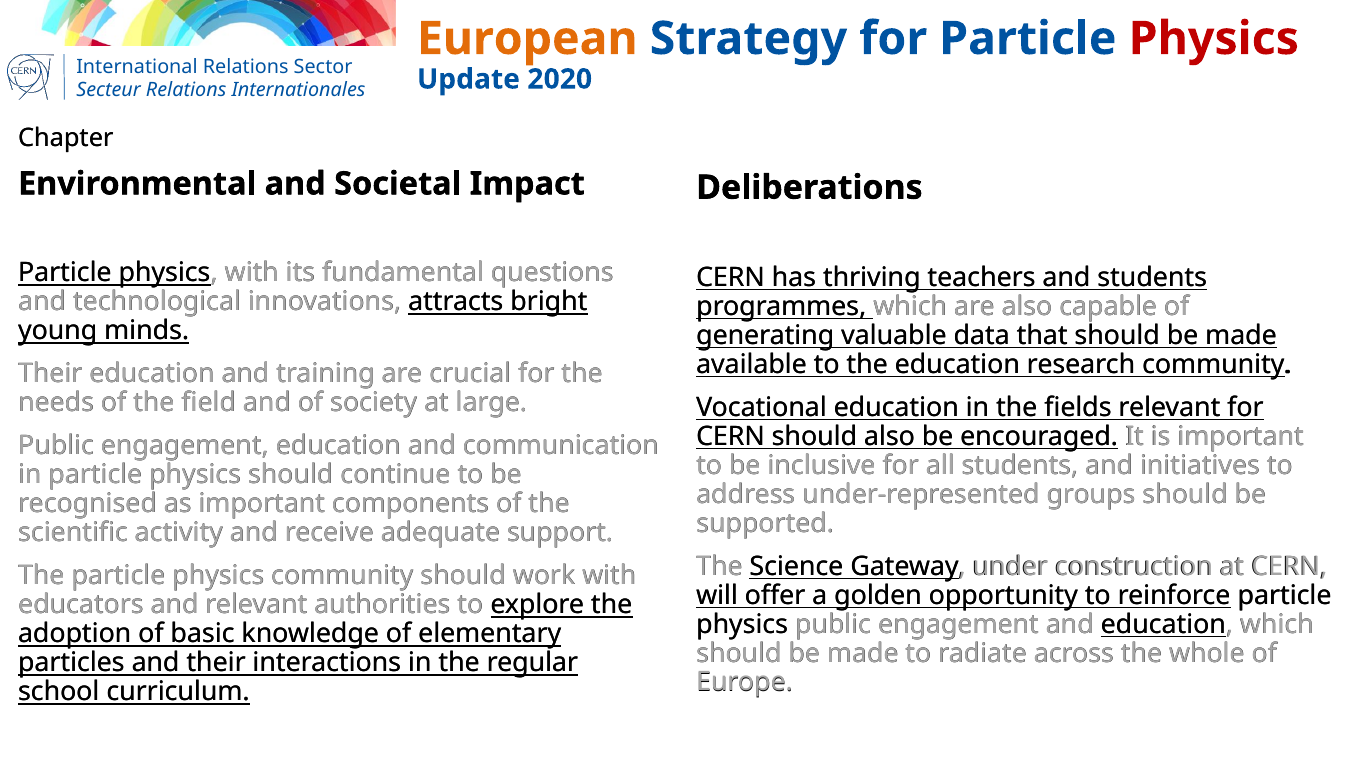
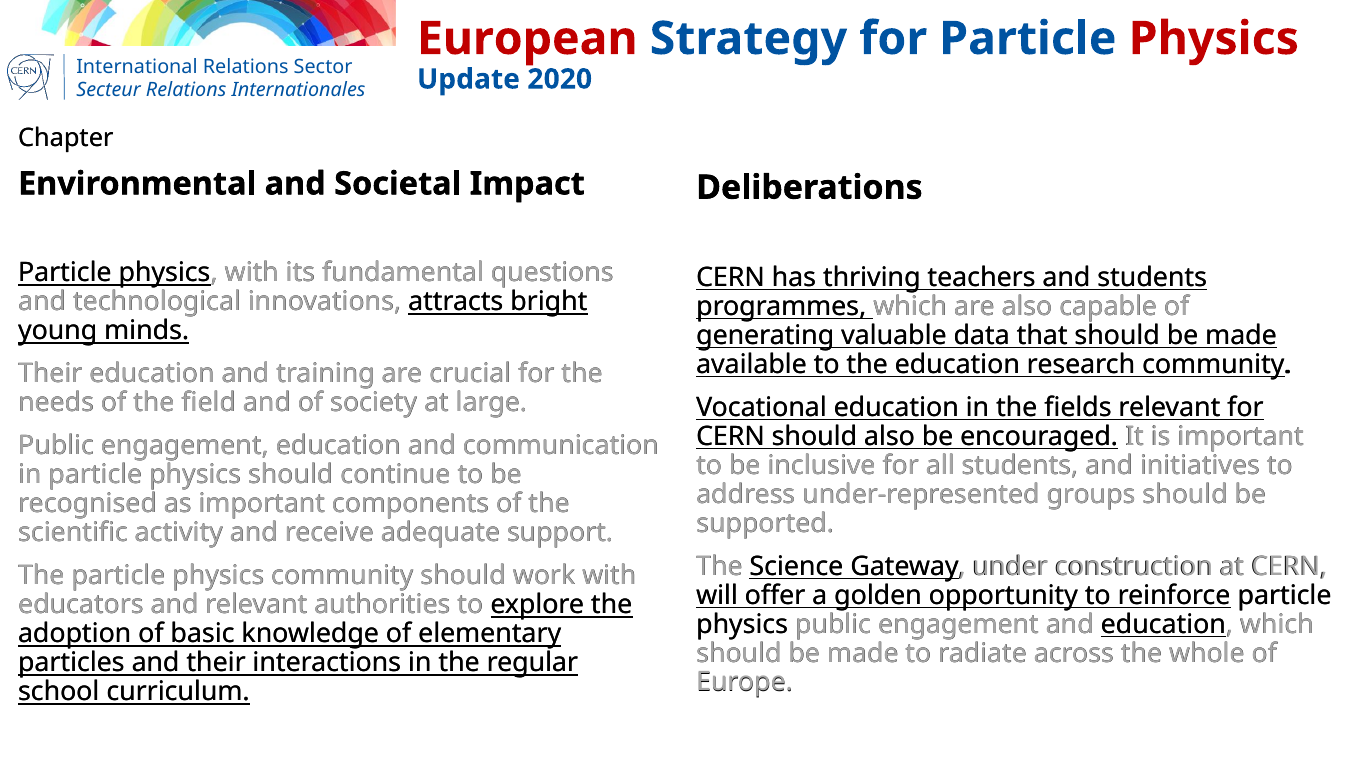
European colour: orange -> red
